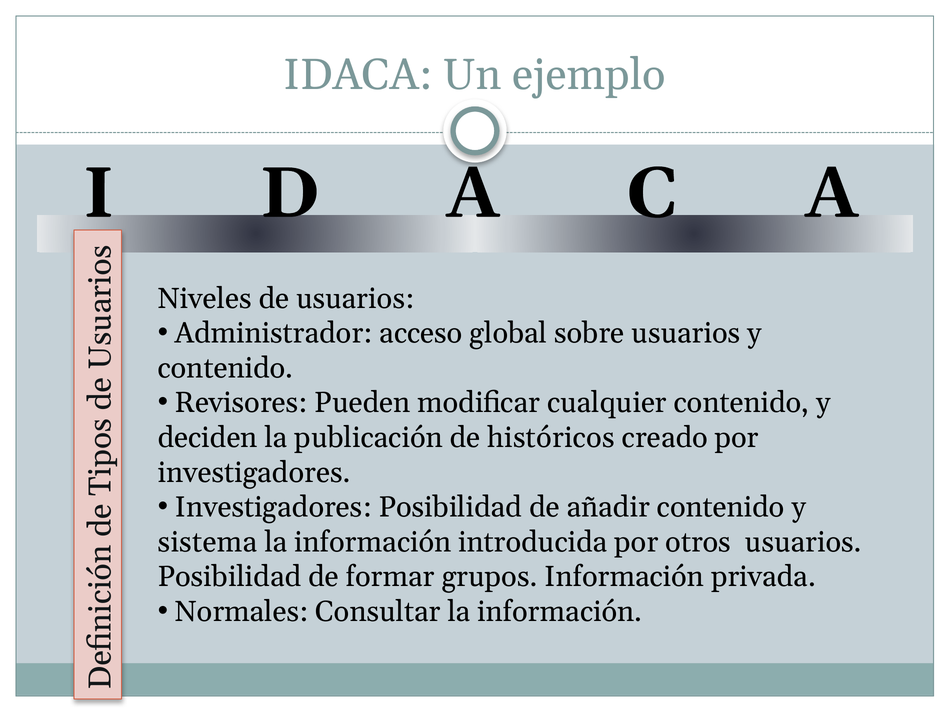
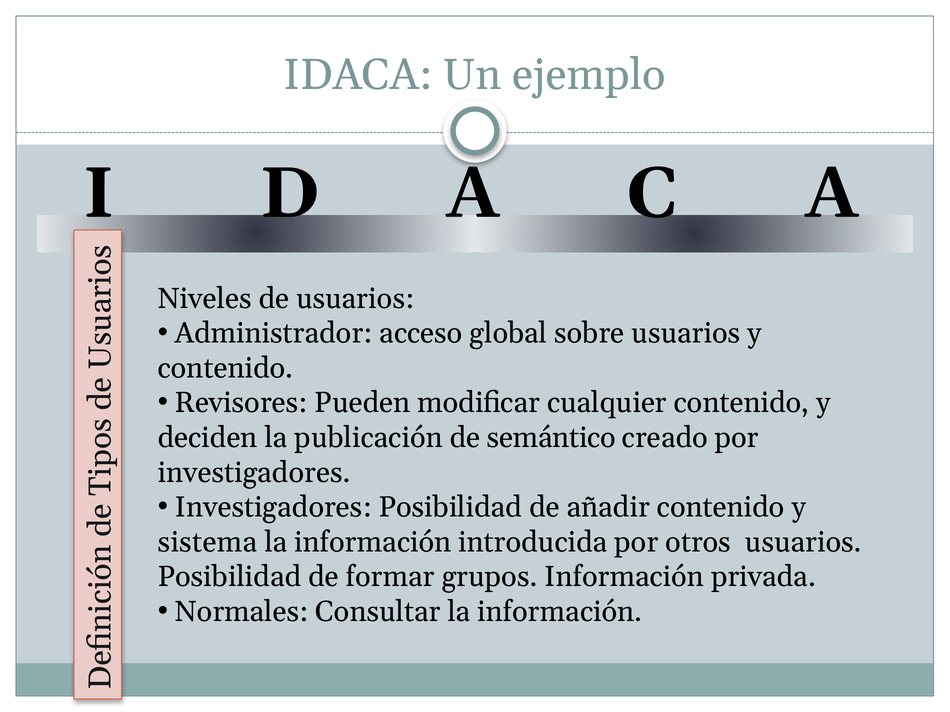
históricos: históricos -> semántico
